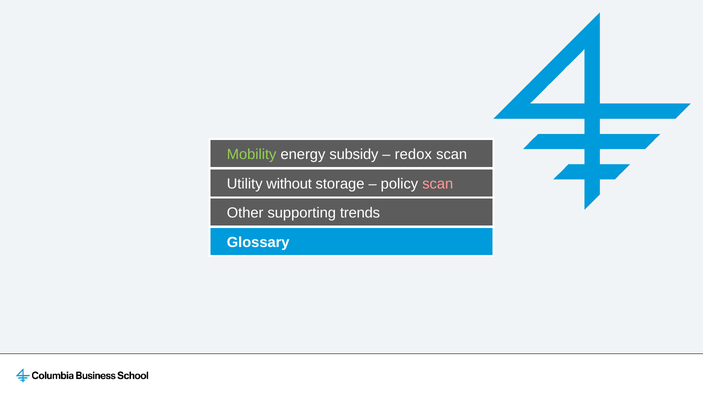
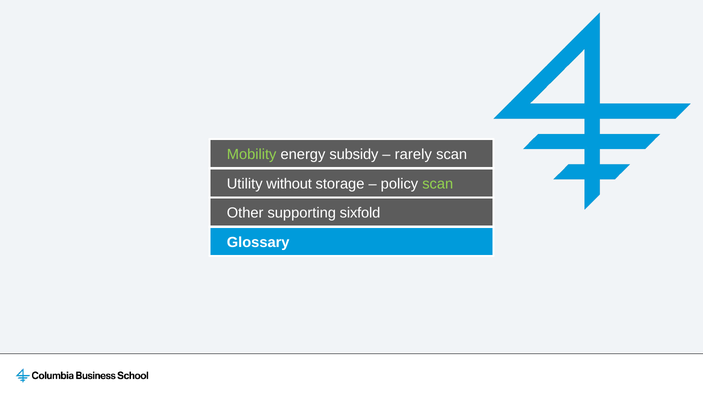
redox: redox -> rarely
scan at (438, 184) colour: pink -> light green
trends: trends -> sixfold
